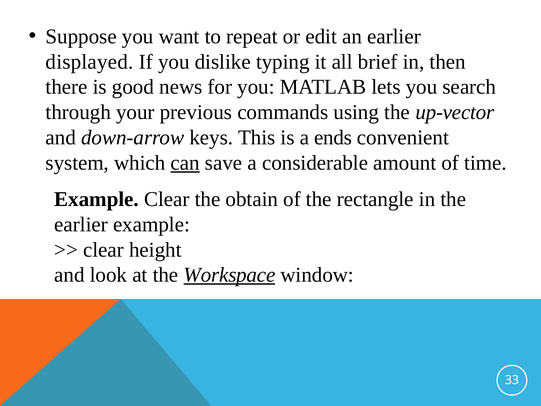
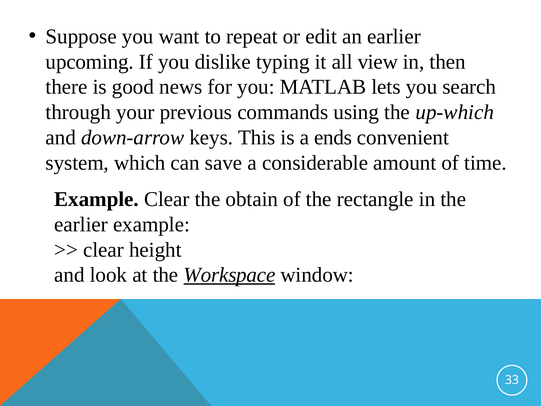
displayed: displayed -> upcoming
brief: brief -> view
up-vector: up-vector -> up-which
can underline: present -> none
